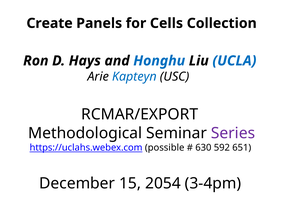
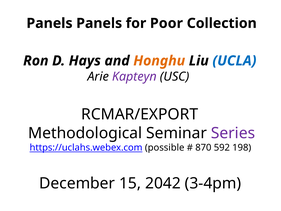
Create at (50, 23): Create -> Panels
Cells: Cells -> Poor
Honghu colour: blue -> orange
Kapteyn colour: blue -> purple
630: 630 -> 870
651: 651 -> 198
2054: 2054 -> 2042
